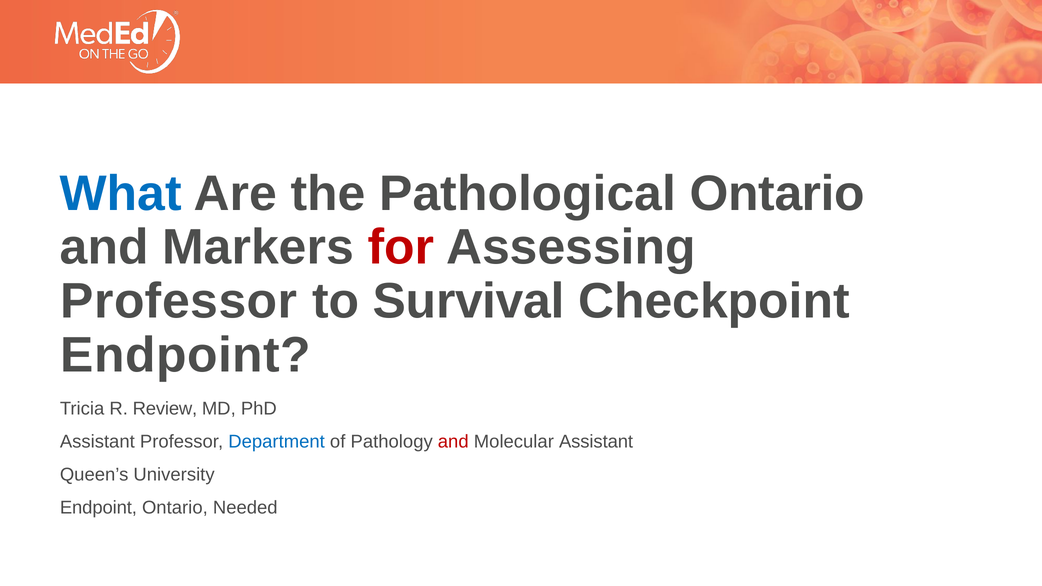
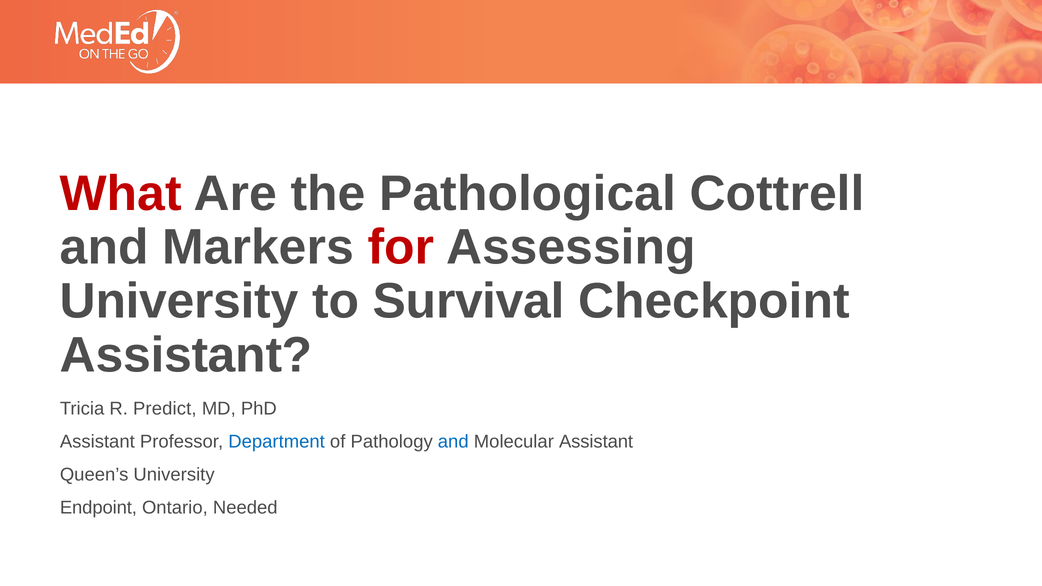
What colour: blue -> red
Pathological Ontario: Ontario -> Cottrell
Professor at (179, 301): Professor -> University
Endpoint at (186, 355): Endpoint -> Assistant
Review: Review -> Predict
and at (453, 442) colour: red -> blue
